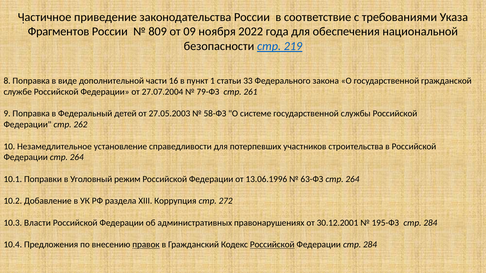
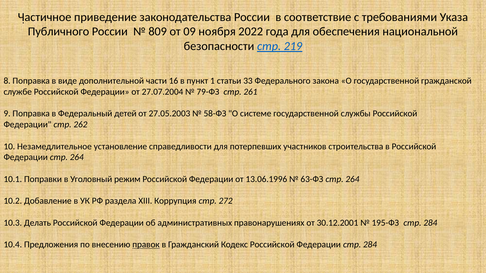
Фрагментов: Фрагментов -> Публичного
Власти: Власти -> Делать
Российской at (272, 245) underline: present -> none
